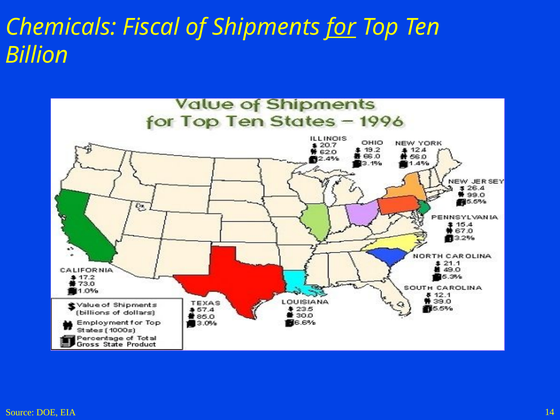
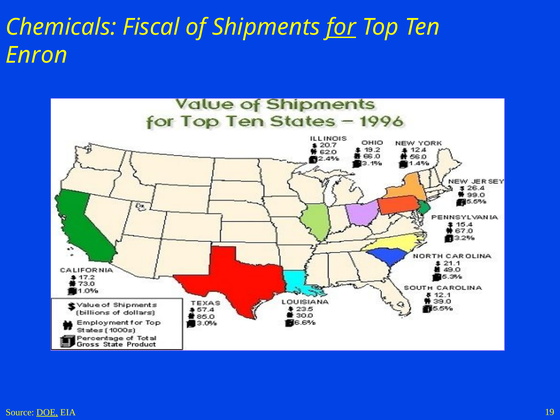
Billion: Billion -> Enron
DOE underline: none -> present
14: 14 -> 19
